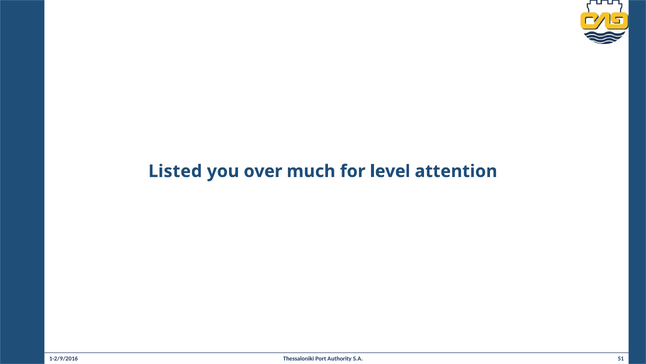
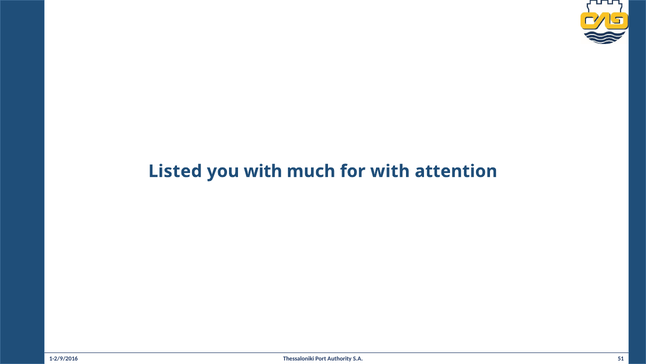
you over: over -> with
for level: level -> with
